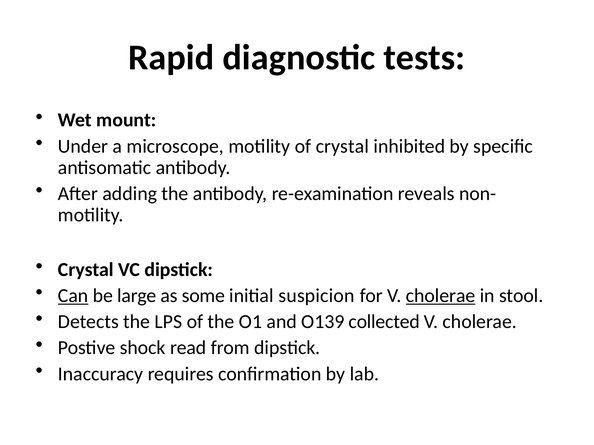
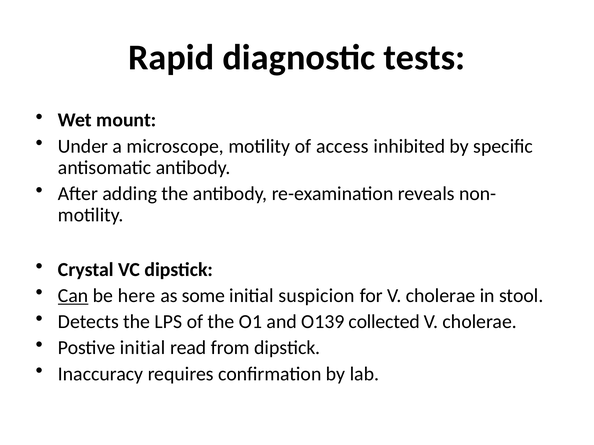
of crystal: crystal -> access
large: large -> here
cholerae at (441, 296) underline: present -> none
Postive shock: shock -> initial
